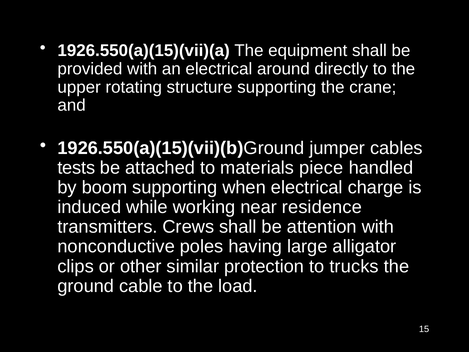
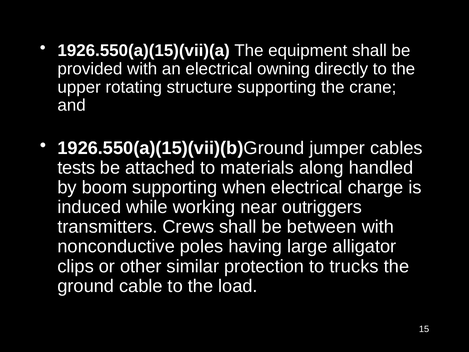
around: around -> owning
piece: piece -> along
residence: residence -> outriggers
attention: attention -> between
